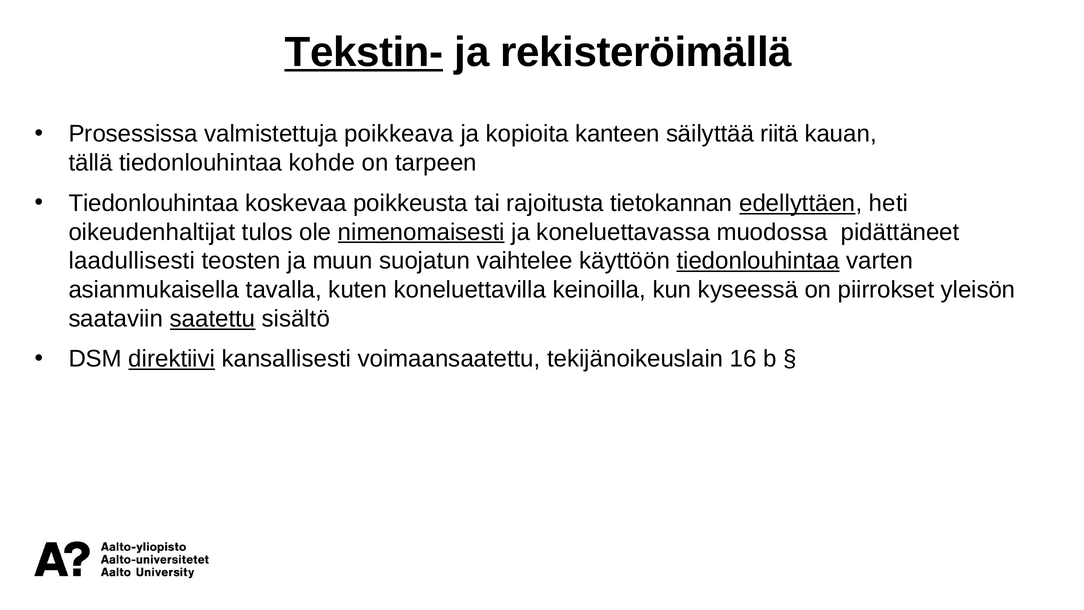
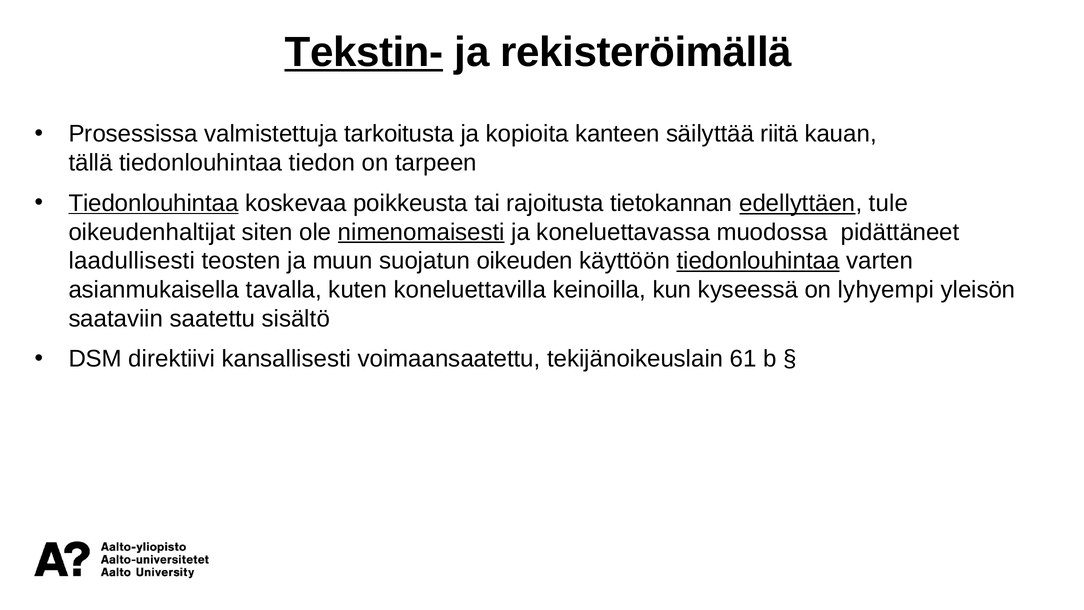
poikkeava: poikkeava -> tarkoitusta
kohde: kohde -> tiedon
Tiedonlouhintaa at (154, 203) underline: none -> present
heti: heti -> tule
tulos: tulos -> siten
vaihtelee: vaihtelee -> oikeuden
piirrokset: piirrokset -> lyhyempi
saatettu underline: present -> none
direktiivi underline: present -> none
16: 16 -> 61
